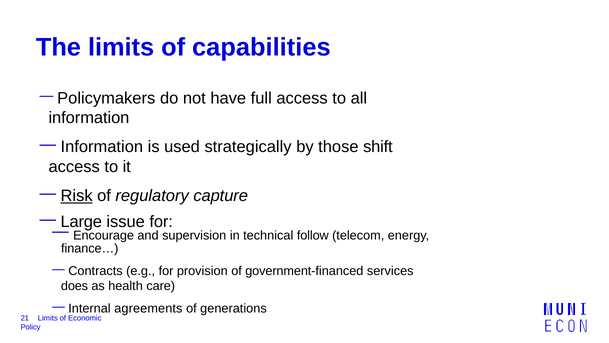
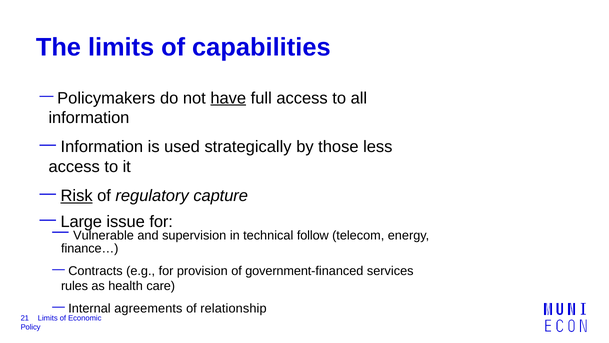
have underline: none -> present
shift: shift -> less
Encourage: Encourage -> Vulnerable
does: does -> rules
generations: generations -> relationship
